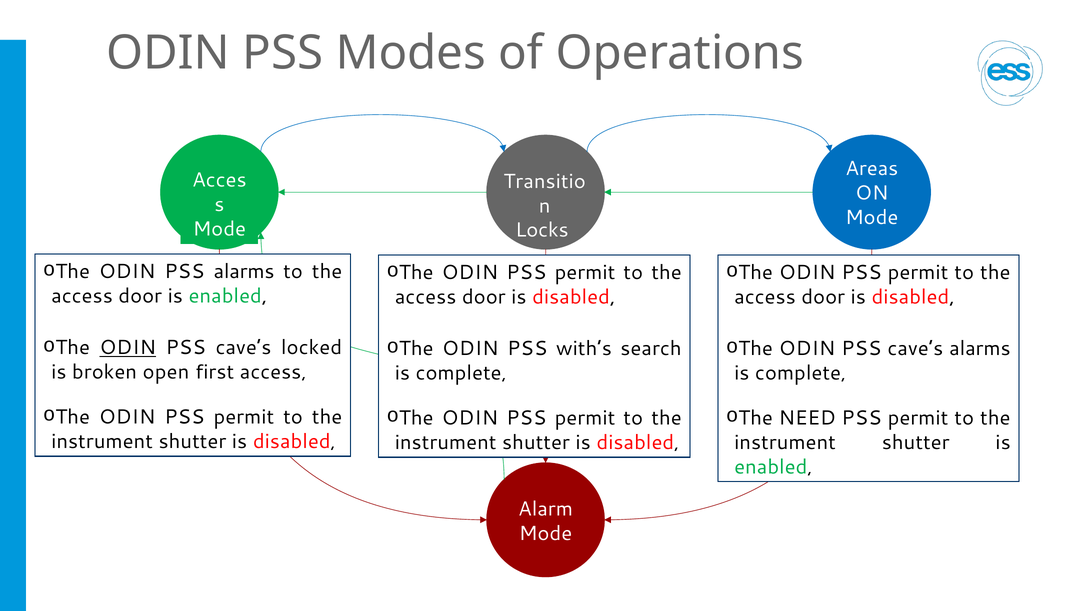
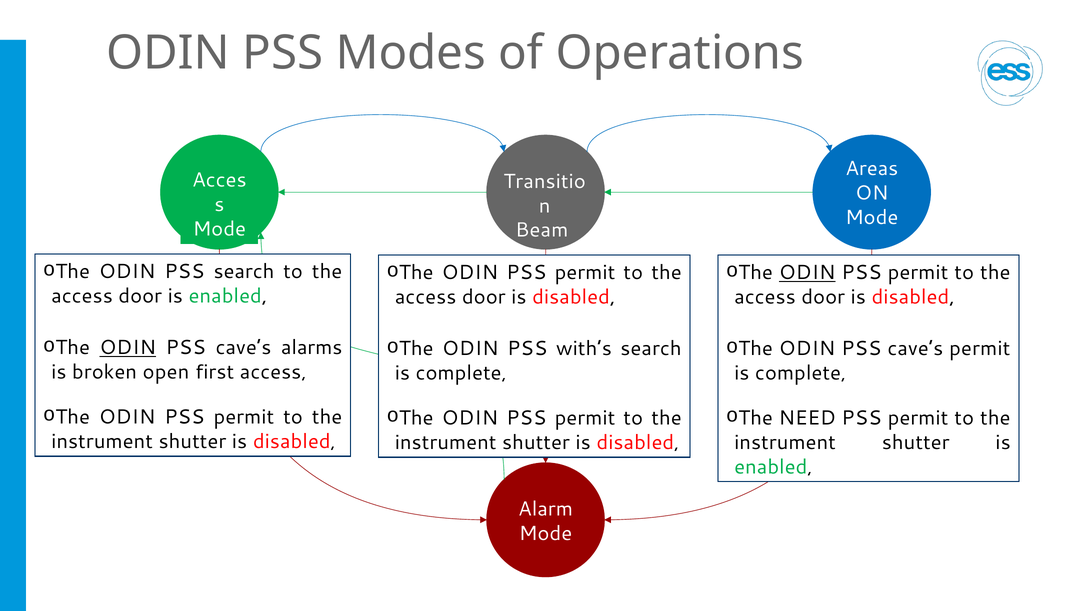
Locks: Locks -> Beam
PSS alarms: alarms -> search
ODIN at (807, 272) underline: none -> present
locked: locked -> alarms
cave’s alarms: alarms -> permit
